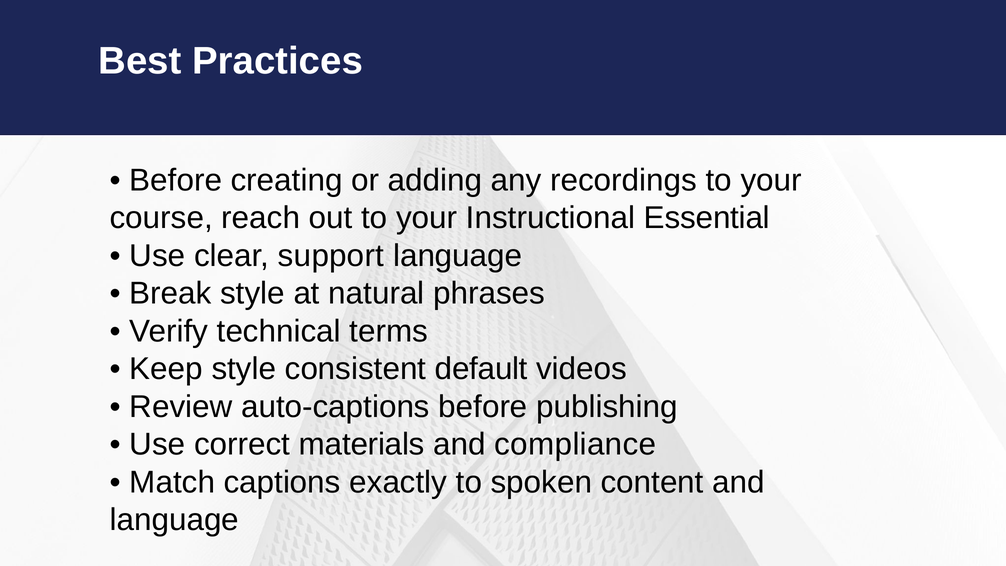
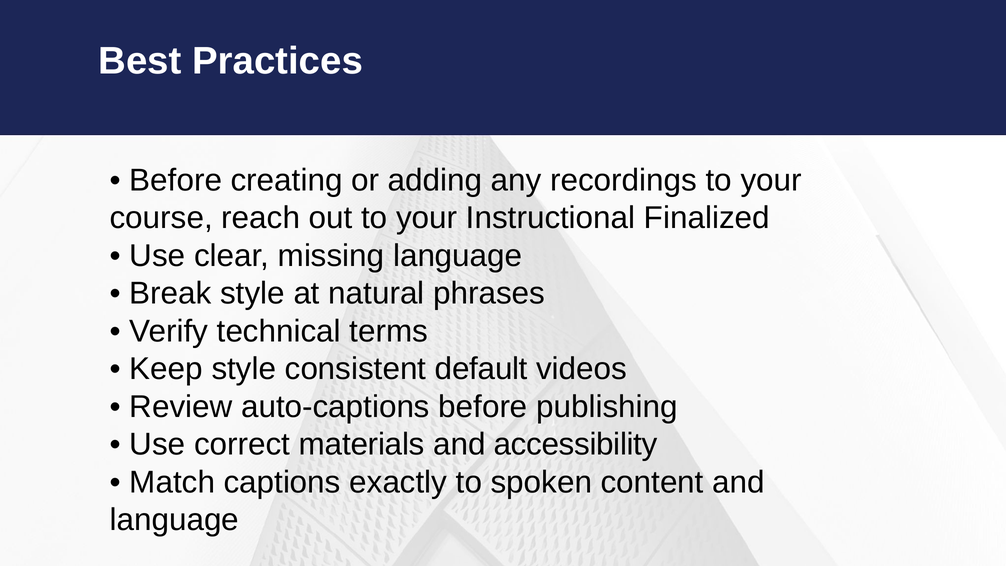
Essential: Essential -> Finalized
support: support -> missing
compliance: compliance -> accessibility
